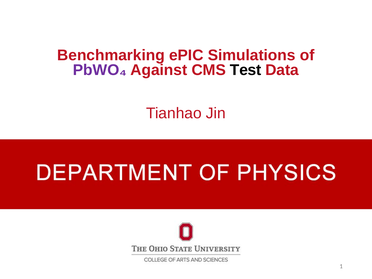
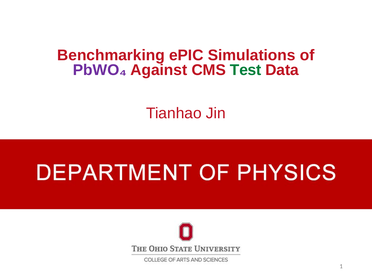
Test colour: black -> green
